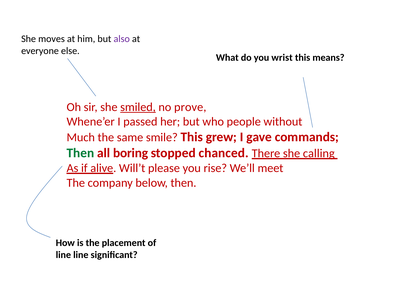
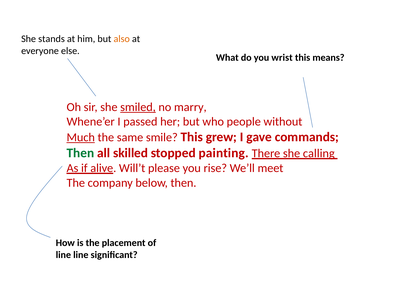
moves: moves -> stands
also colour: purple -> orange
prove: prove -> marry
Much underline: none -> present
boring: boring -> skilled
chanced: chanced -> painting
